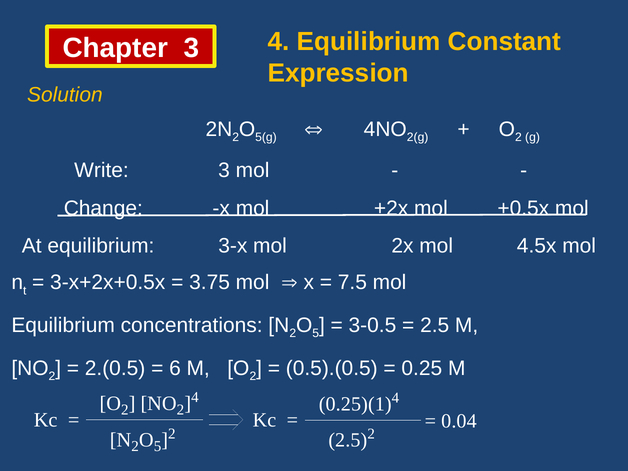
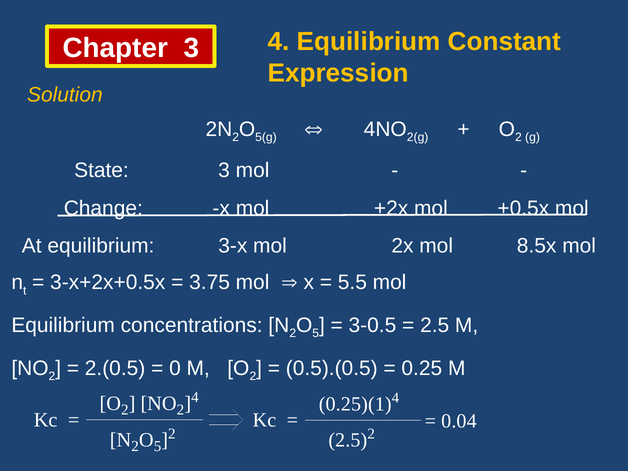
Write: Write -> State
4.5x: 4.5x -> 8.5x
7.5: 7.5 -> 5.5
6: 6 -> 0
